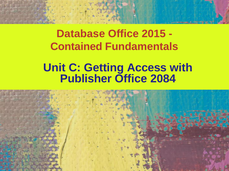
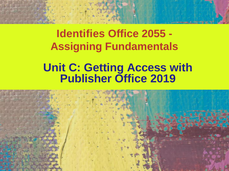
Database: Database -> Identifies
2015: 2015 -> 2055
Contained: Contained -> Assigning
2084: 2084 -> 2019
